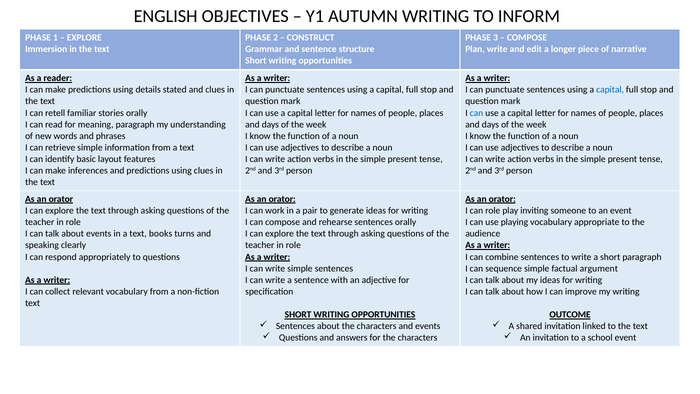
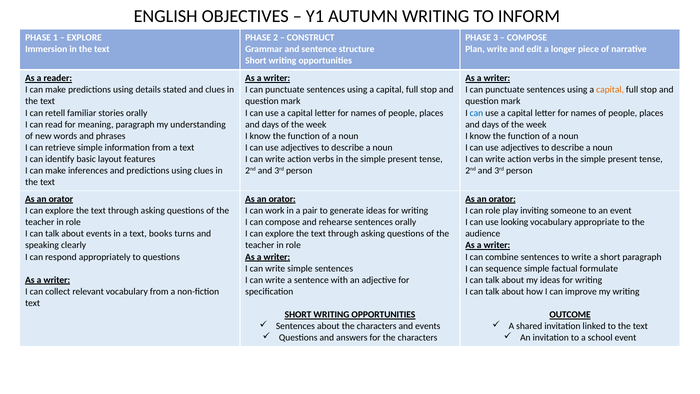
capital at (610, 90) colour: blue -> orange
playing: playing -> looking
argument: argument -> formulate
